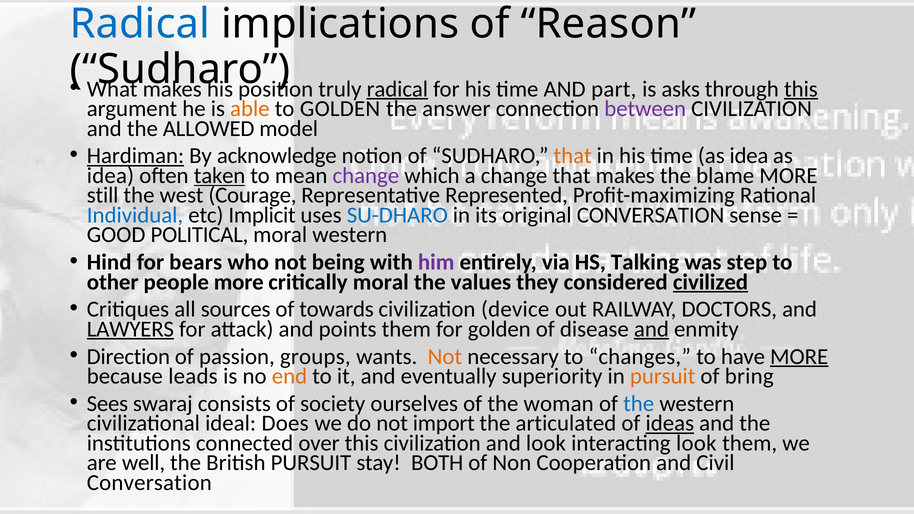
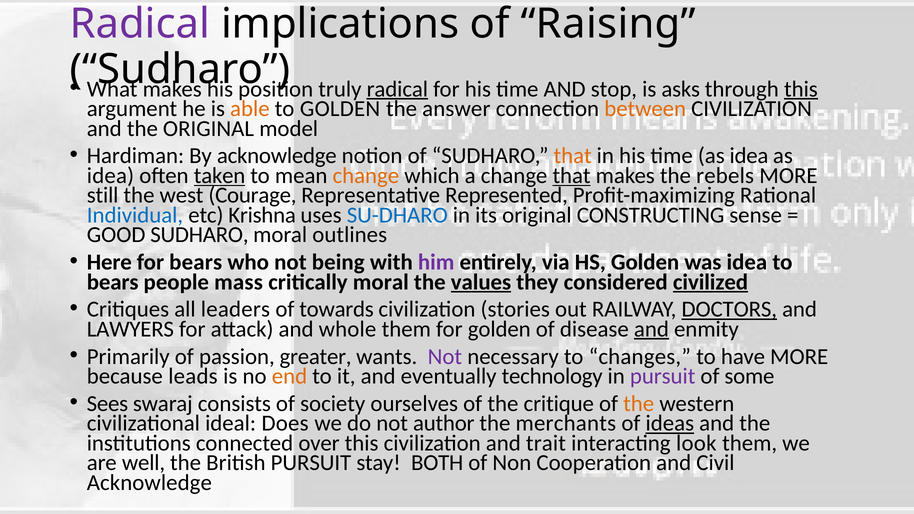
Radical at (140, 24) colour: blue -> purple
Reason: Reason -> Raising
part: part -> stop
between colour: purple -> orange
the ALLOWED: ALLOWED -> ORIGINAL
Hardiman underline: present -> none
change at (366, 176) colour: purple -> orange
that at (572, 176) underline: none -> present
blame: blame -> rebels
Implicit: Implicit -> Krishna
original CONVERSATION: CONVERSATION -> CONSTRUCTING
GOOD POLITICAL: POLITICAL -> SUDHARO
moral western: western -> outlines
Hind: Hind -> Here
HS Talking: Talking -> Golden
was step: step -> idea
other at (113, 282): other -> bears
people more: more -> mass
values underline: none -> present
sources: sources -> leaders
device: device -> stories
DOCTORS underline: none -> present
LAWYERS underline: present -> none
points: points -> whole
Direction: Direction -> Primarily
groups: groups -> greater
Not at (445, 357) colour: orange -> purple
MORE at (799, 357) underline: present -> none
superiority: superiority -> technology
pursuit at (663, 376) colour: orange -> purple
bring: bring -> some
woman: woman -> critique
the at (639, 404) colour: blue -> orange
import: import -> author
articulated: articulated -> merchants
and look: look -> trait
Conversation at (149, 483): Conversation -> Acknowledge
